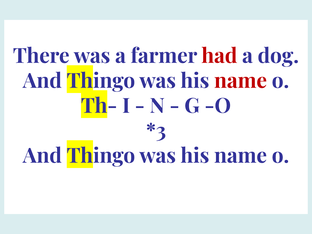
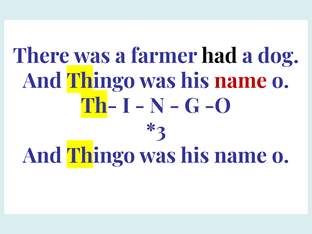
had colour: red -> black
